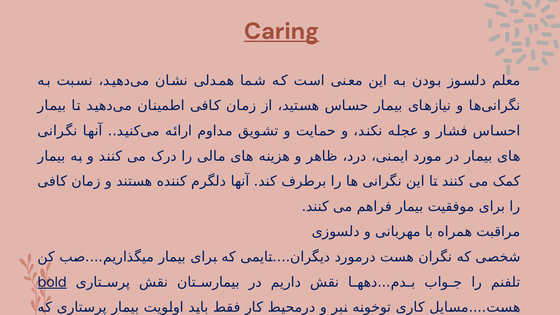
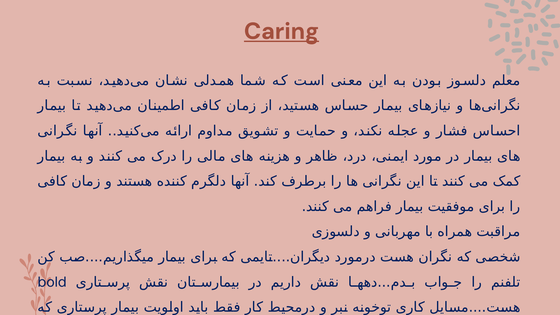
bold underline: present -> none
